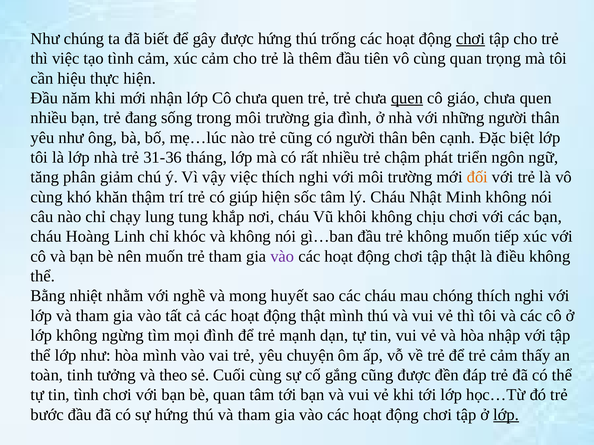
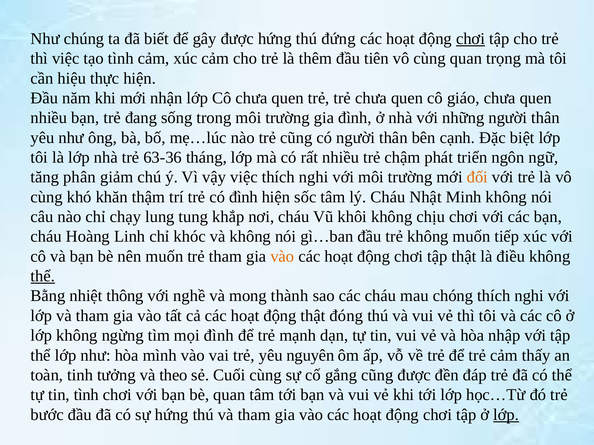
trống: trống -> đứng
quen at (407, 98) underline: present -> none
31-36: 31-36 -> 63-36
có giúp: giúp -> đình
vào at (282, 257) colour: purple -> orange
thể at (43, 276) underline: none -> present
nhằm: nhằm -> thông
huyết: huyết -> thành
thật mình: mình -> đóng
chuyện: chuyện -> nguyên
